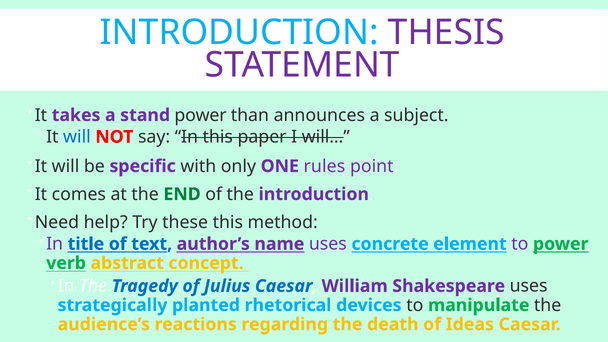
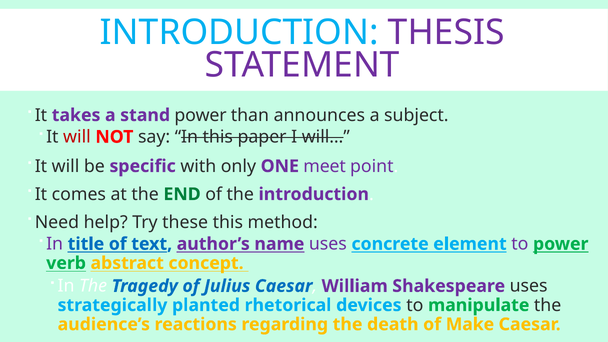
will at (77, 137) colour: blue -> red
rules: rules -> meet
Ideas: Ideas -> Make
